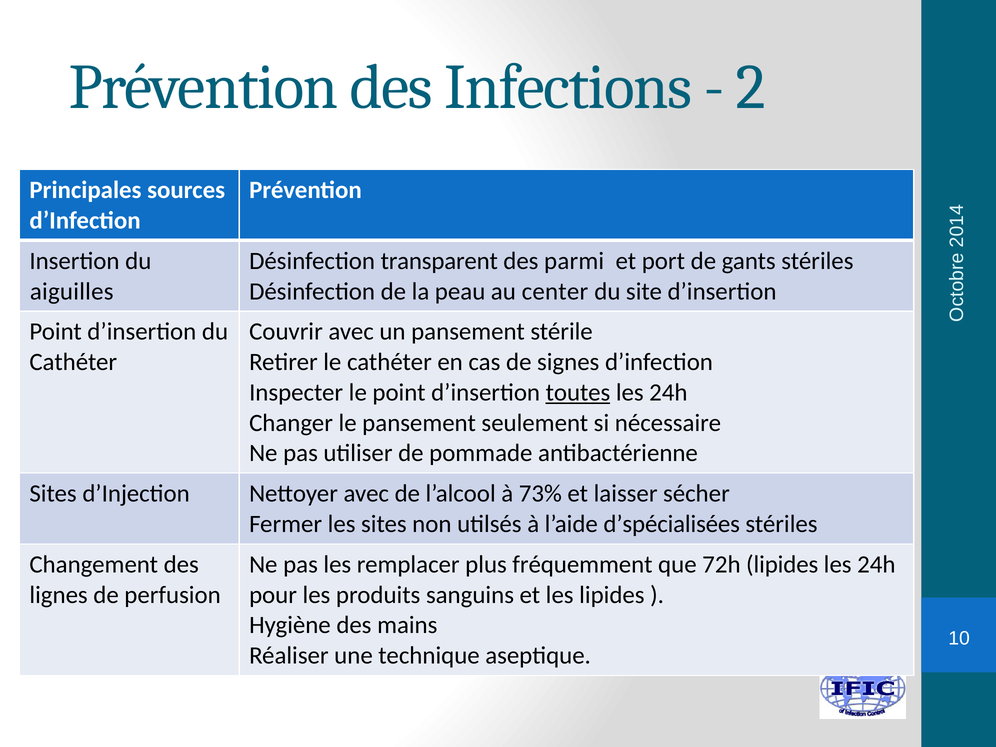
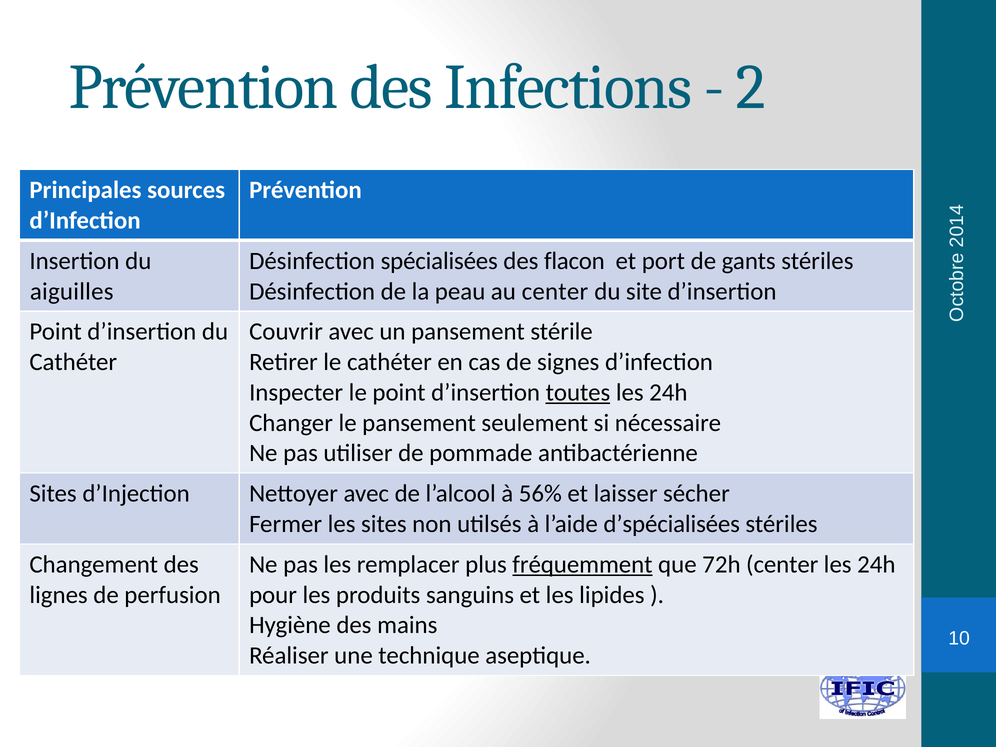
transparent: transparent -> spécialisées
parmi: parmi -> flacon
73%: 73% -> 56%
fréquemment underline: none -> present
72h lipides: lipides -> center
